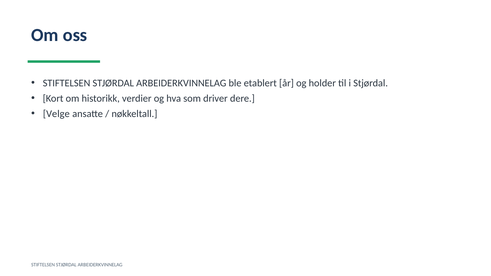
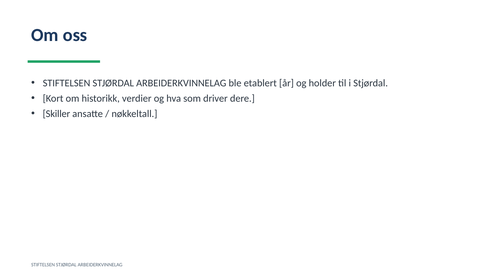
Velge: Velge -> Skiller
